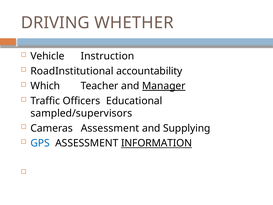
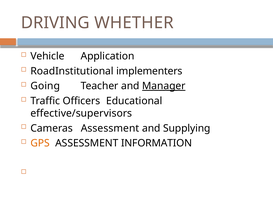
Instruction: Instruction -> Application
accountability: accountability -> implementers
Which: Which -> Going
sampled/supervisors: sampled/supervisors -> effective/supervisors
GPS colour: blue -> orange
INFORMATION underline: present -> none
